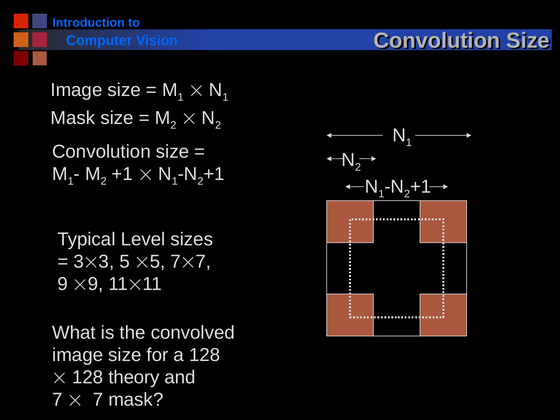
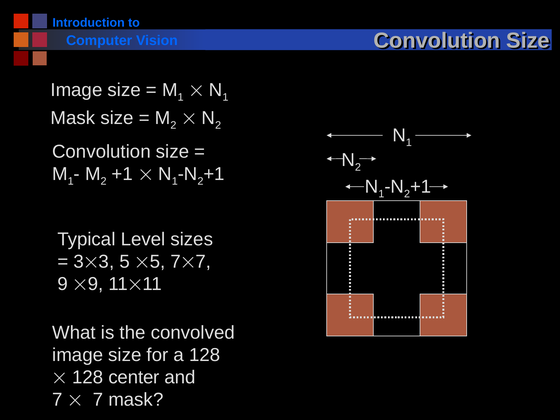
theory: theory -> center
